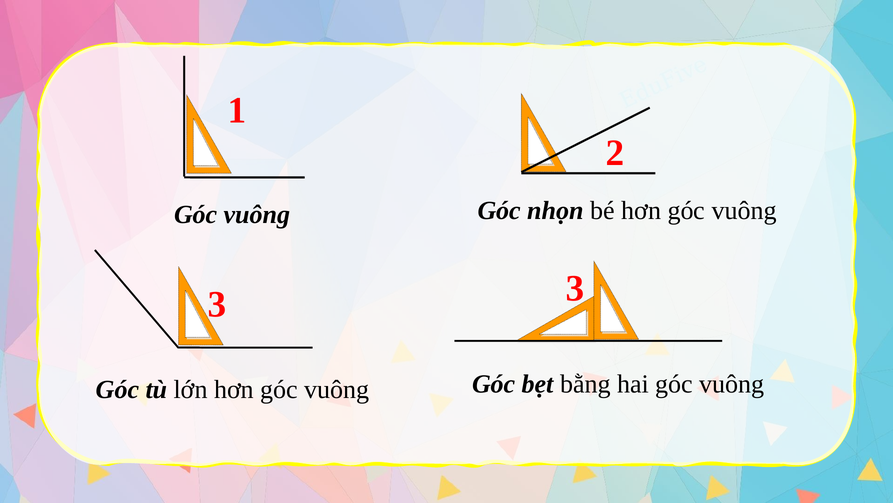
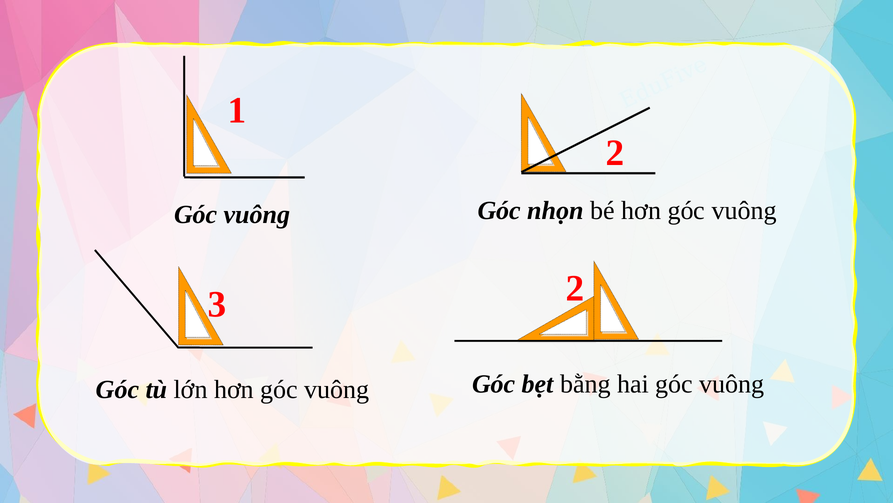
3 3: 3 -> 2
